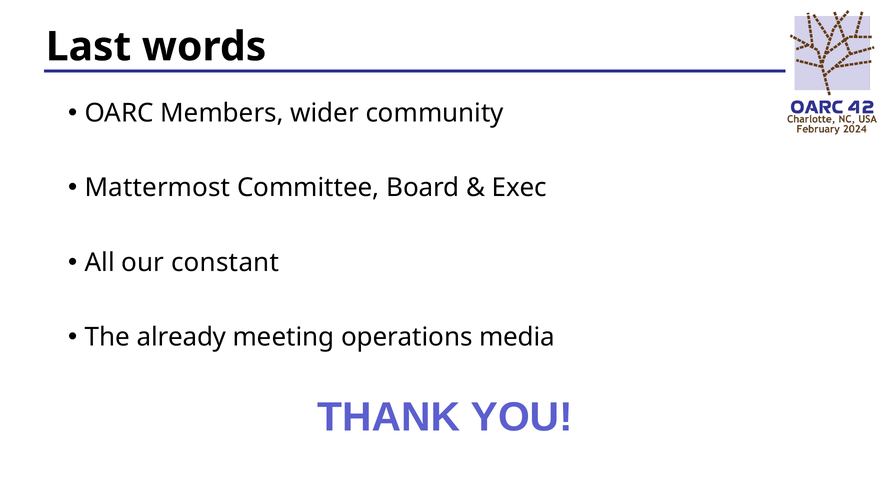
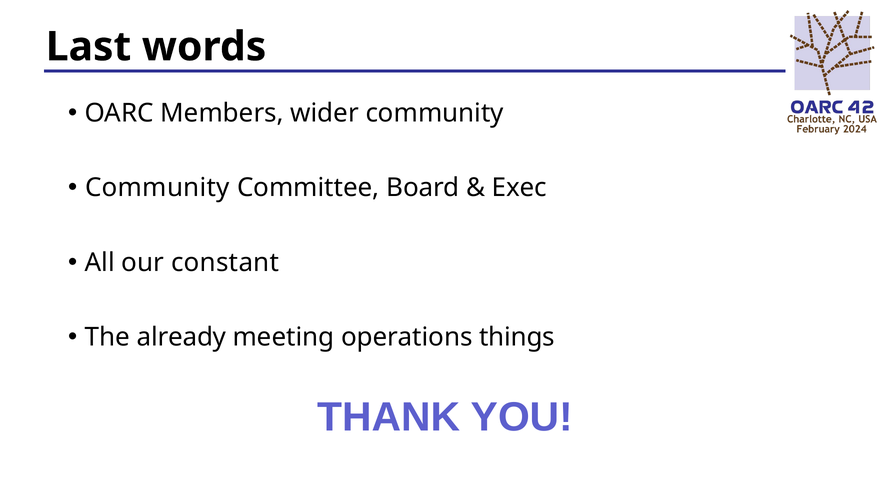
Mattermost at (157, 188): Mattermost -> Community
media: media -> things
